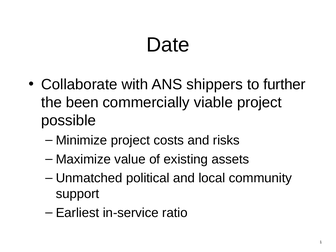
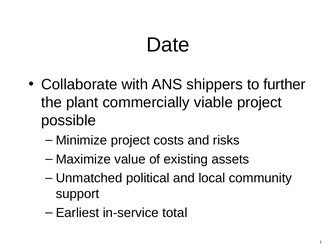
been: been -> plant
ratio: ratio -> total
